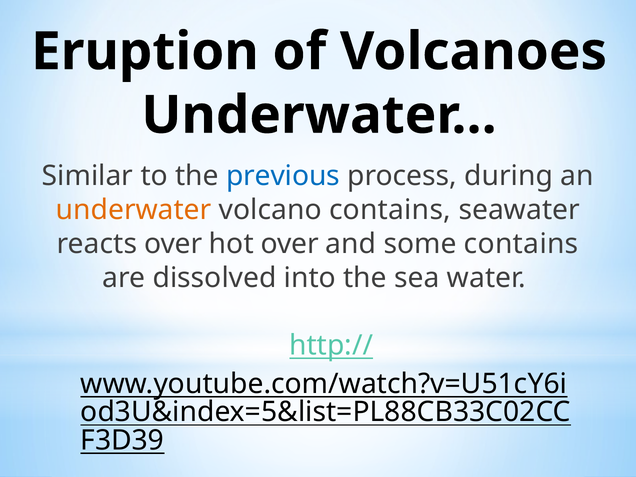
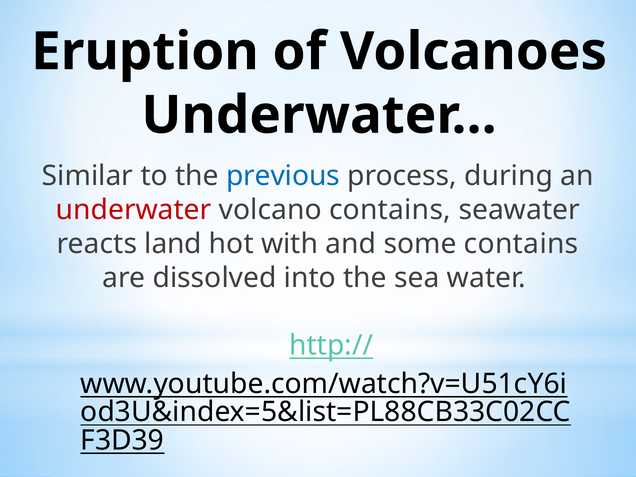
underwater colour: orange -> red
reacts over: over -> land
hot over: over -> with
